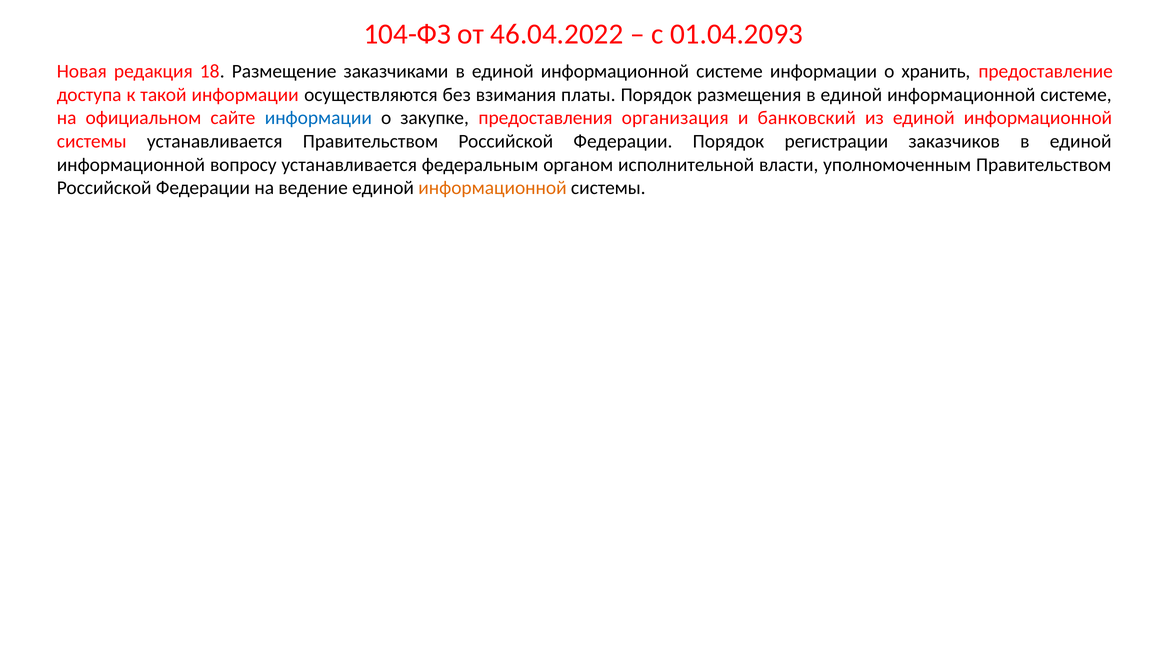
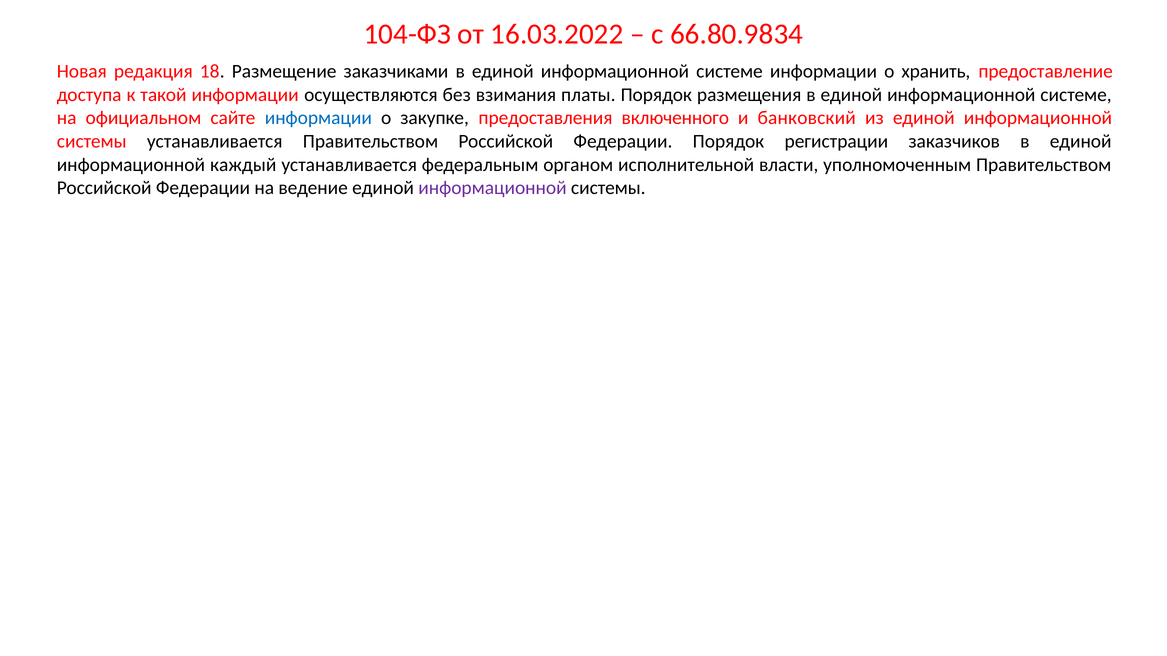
46.04.2022: 46.04.2022 -> 16.03.2022
01.04.2093: 01.04.2093 -> 66.80.9834
организация: организация -> включенного
вопросу: вопросу -> каждый
информационной at (492, 188) colour: orange -> purple
